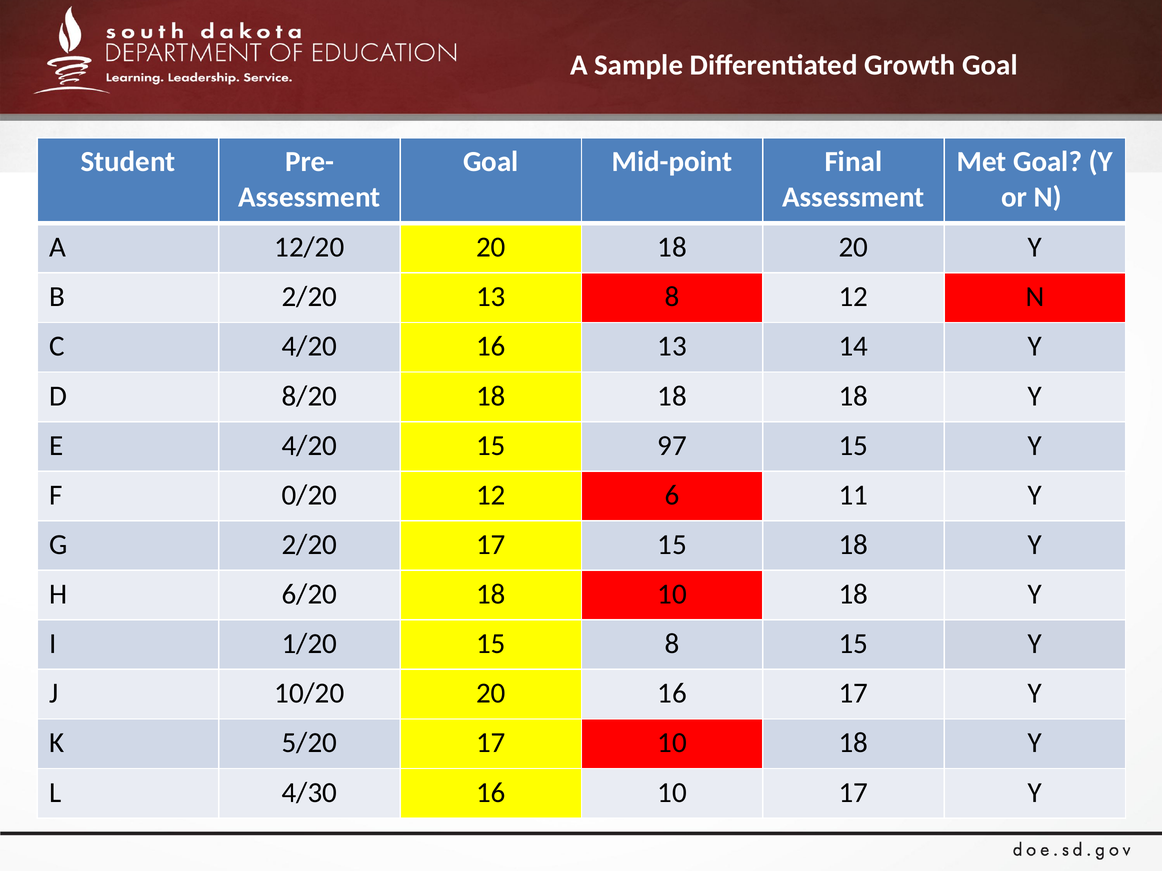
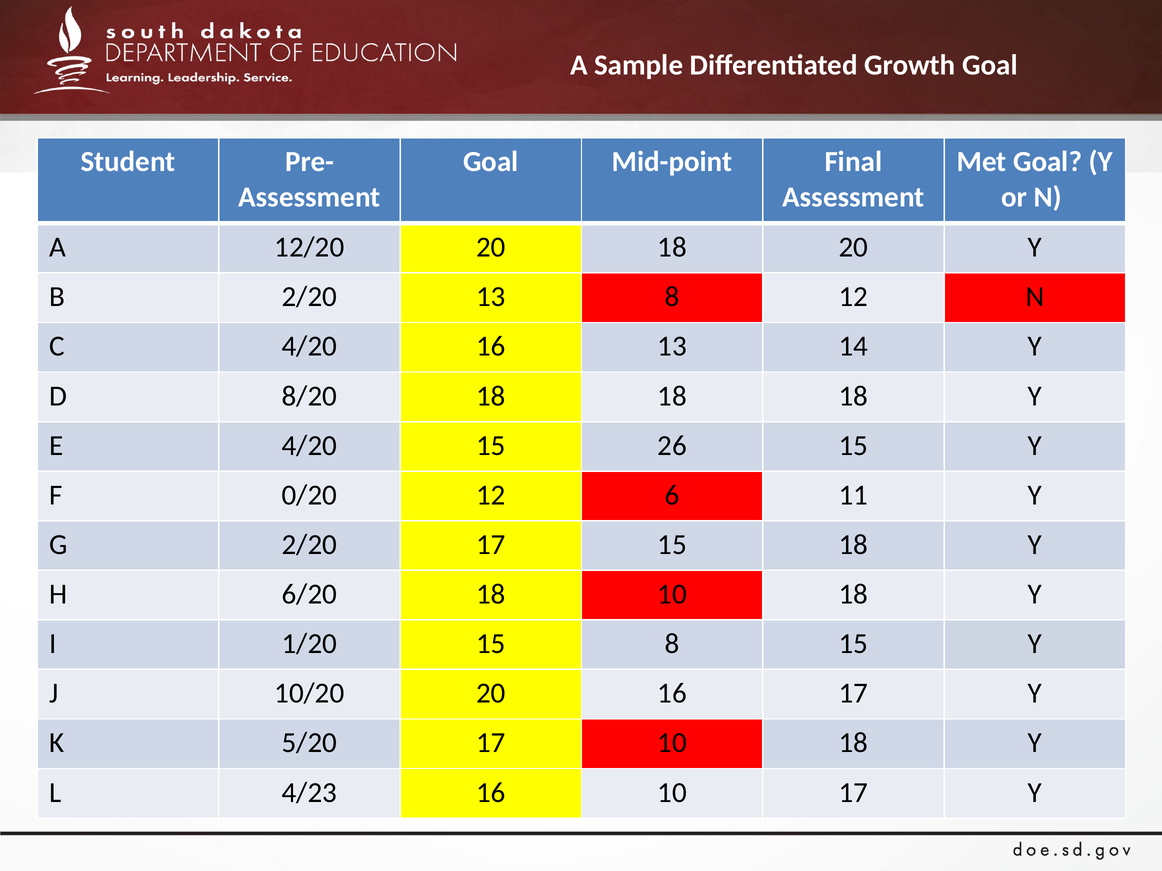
97: 97 -> 26
4/30: 4/30 -> 4/23
